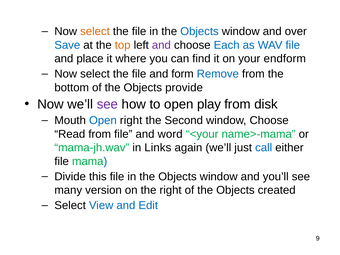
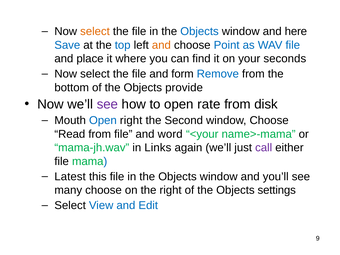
over: over -> here
top colour: orange -> blue
and at (161, 45) colour: purple -> orange
Each: Each -> Point
endform: endform -> seconds
play: play -> rate
call colour: blue -> purple
Divide: Divide -> Latest
many version: version -> choose
created: created -> settings
